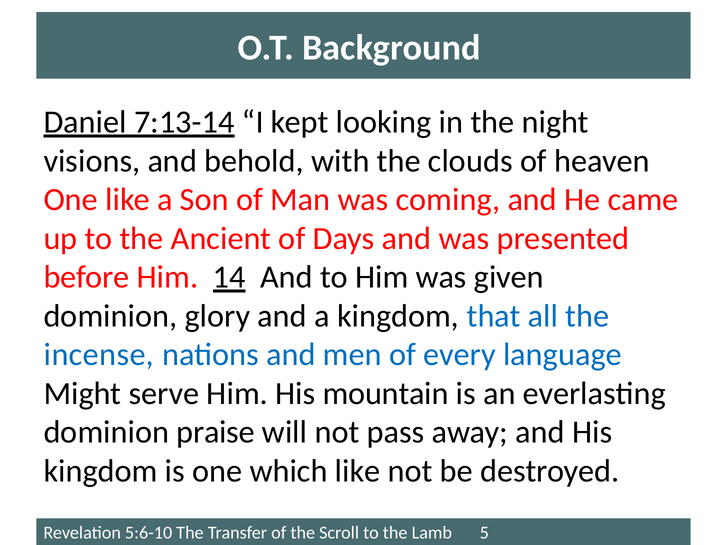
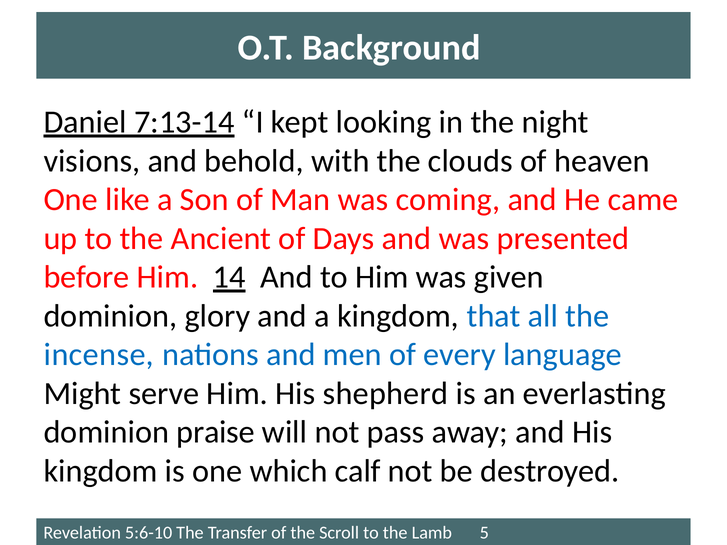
mountain: mountain -> shepherd
which like: like -> calf
